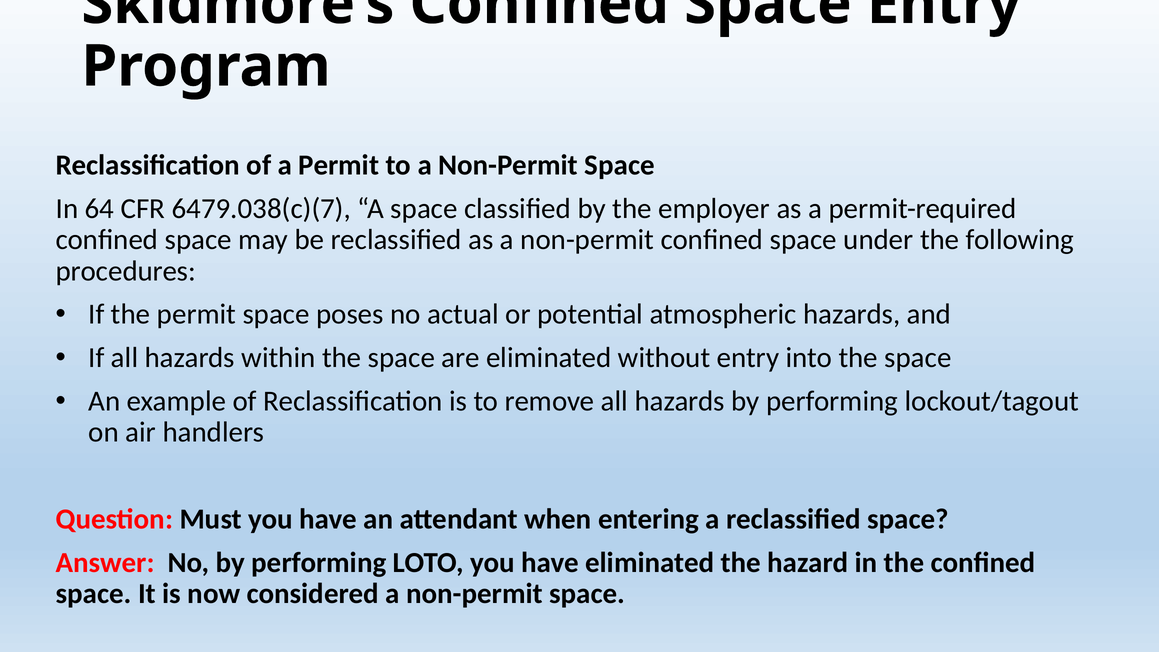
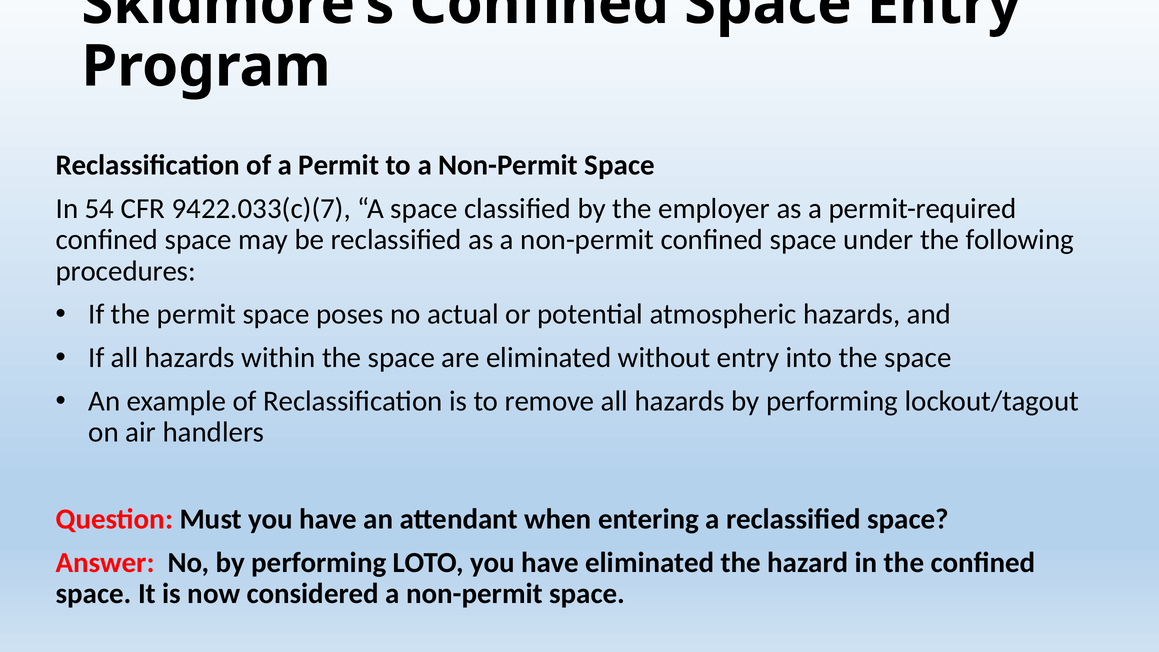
64: 64 -> 54
6479.038(c)(7: 6479.038(c)(7 -> 9422.033(c)(7
